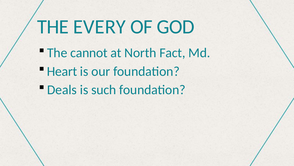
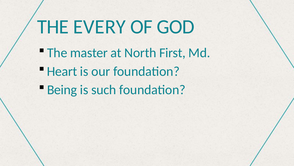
cannot: cannot -> master
Fact: Fact -> First
Deals: Deals -> Being
